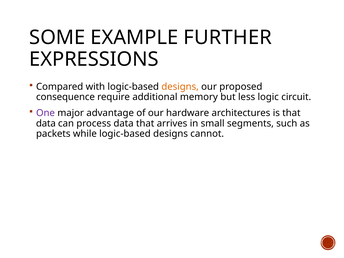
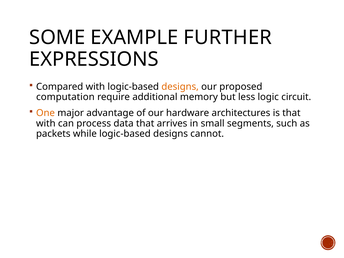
consequence: consequence -> computation
One colour: purple -> orange
data at (46, 123): data -> with
